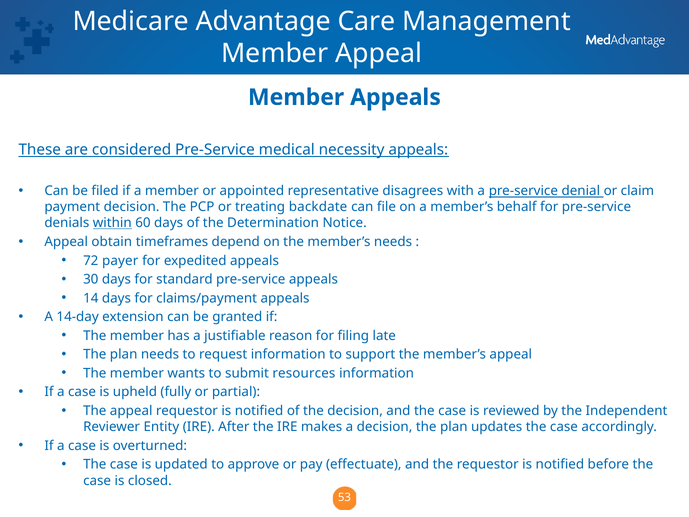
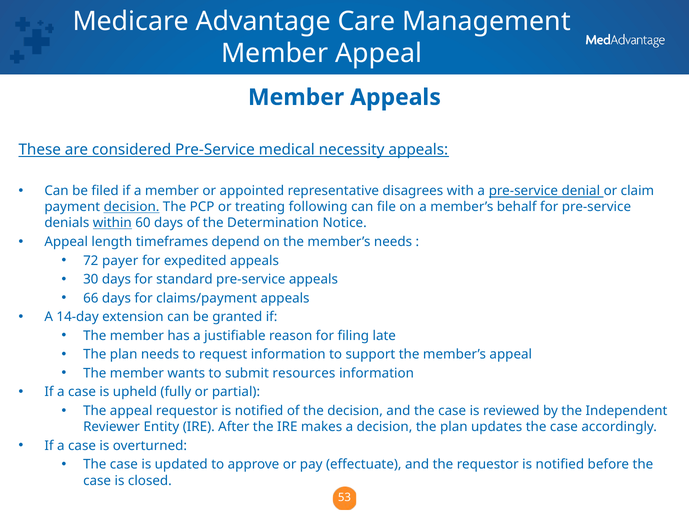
decision at (132, 207) underline: none -> present
backdate: backdate -> following
obtain: obtain -> length
14: 14 -> 66
